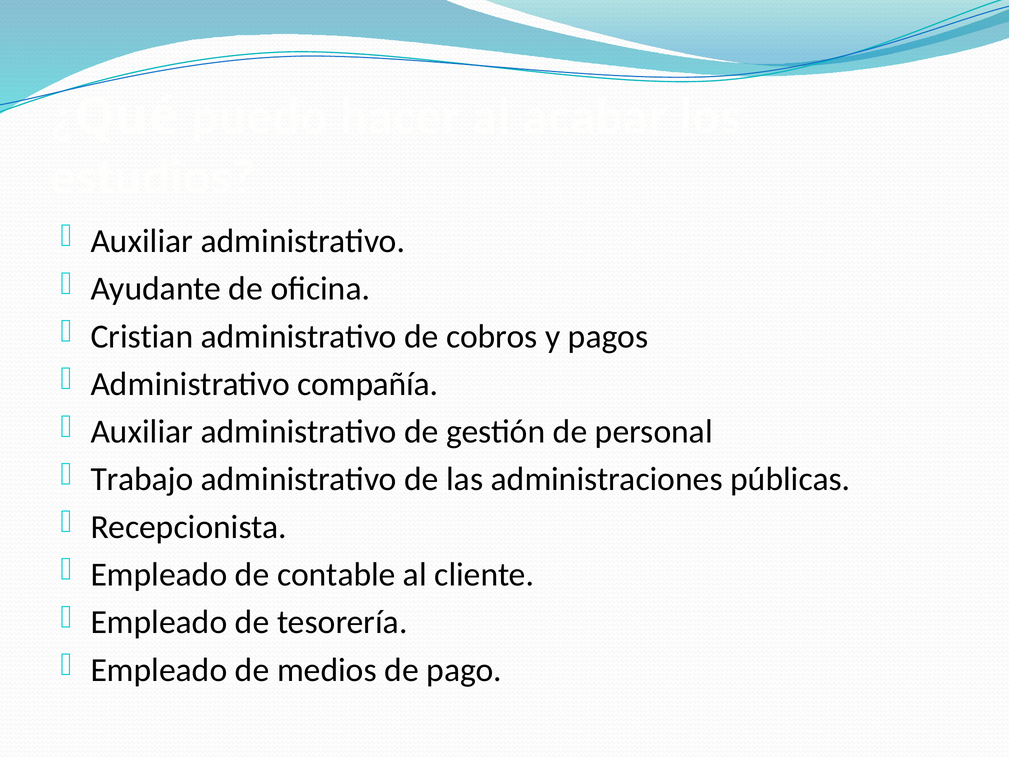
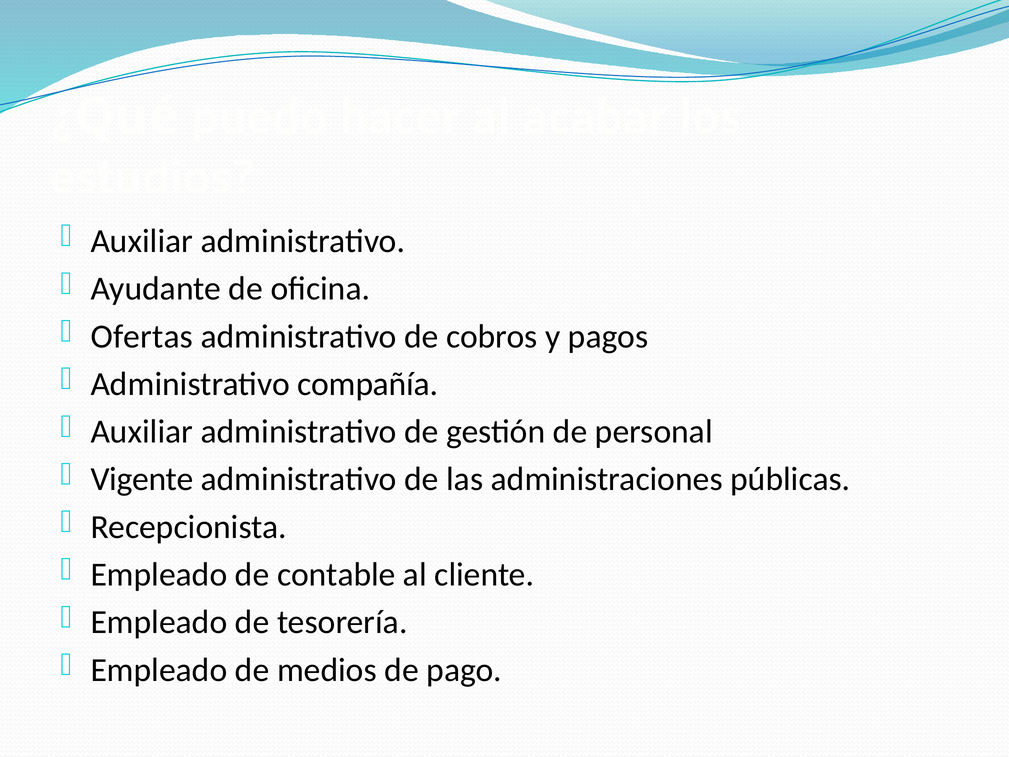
Cristian: Cristian -> Ofertas
Trabajo: Trabajo -> Vigente
